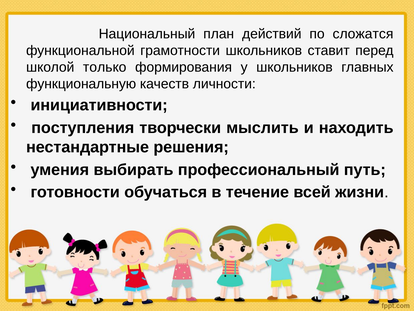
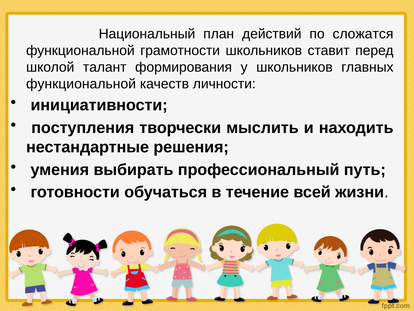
только: только -> талант
функциональную at (81, 84): функциональную -> функциональной
